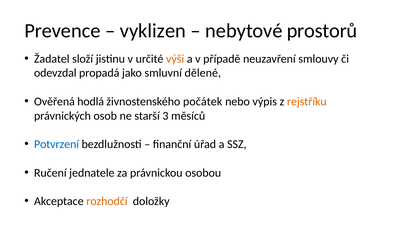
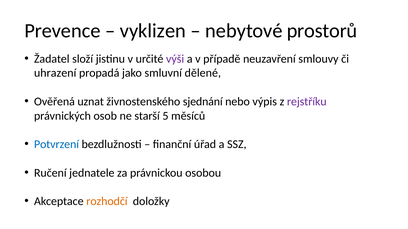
výši colour: orange -> purple
odevzdal: odevzdal -> uhrazení
hodlá: hodlá -> uznat
počátek: počátek -> sjednání
rejstříku colour: orange -> purple
3: 3 -> 5
